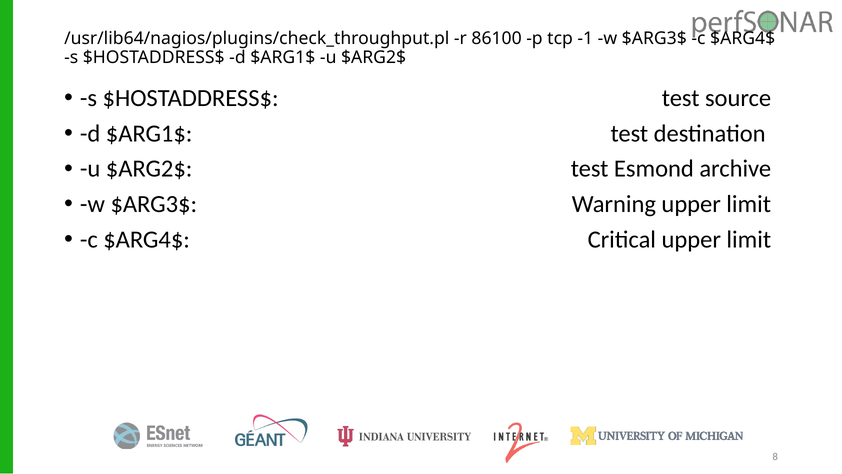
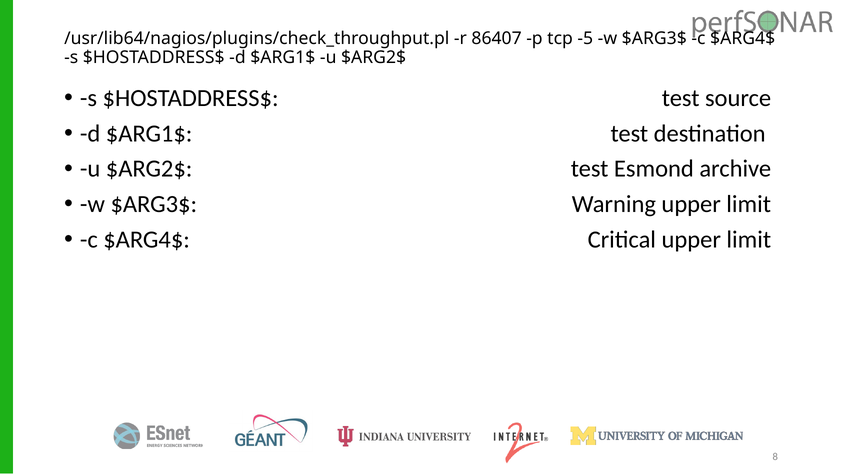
86100: 86100 -> 86407
-1: -1 -> -5
